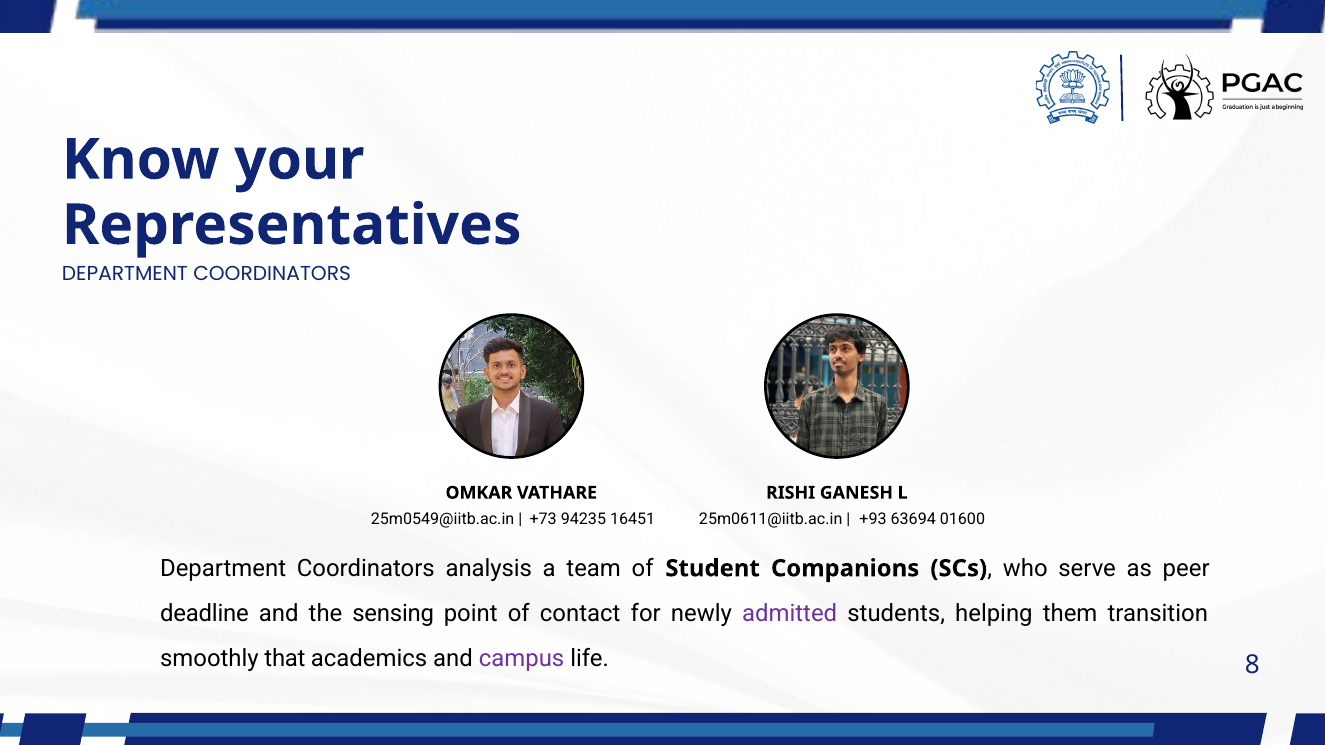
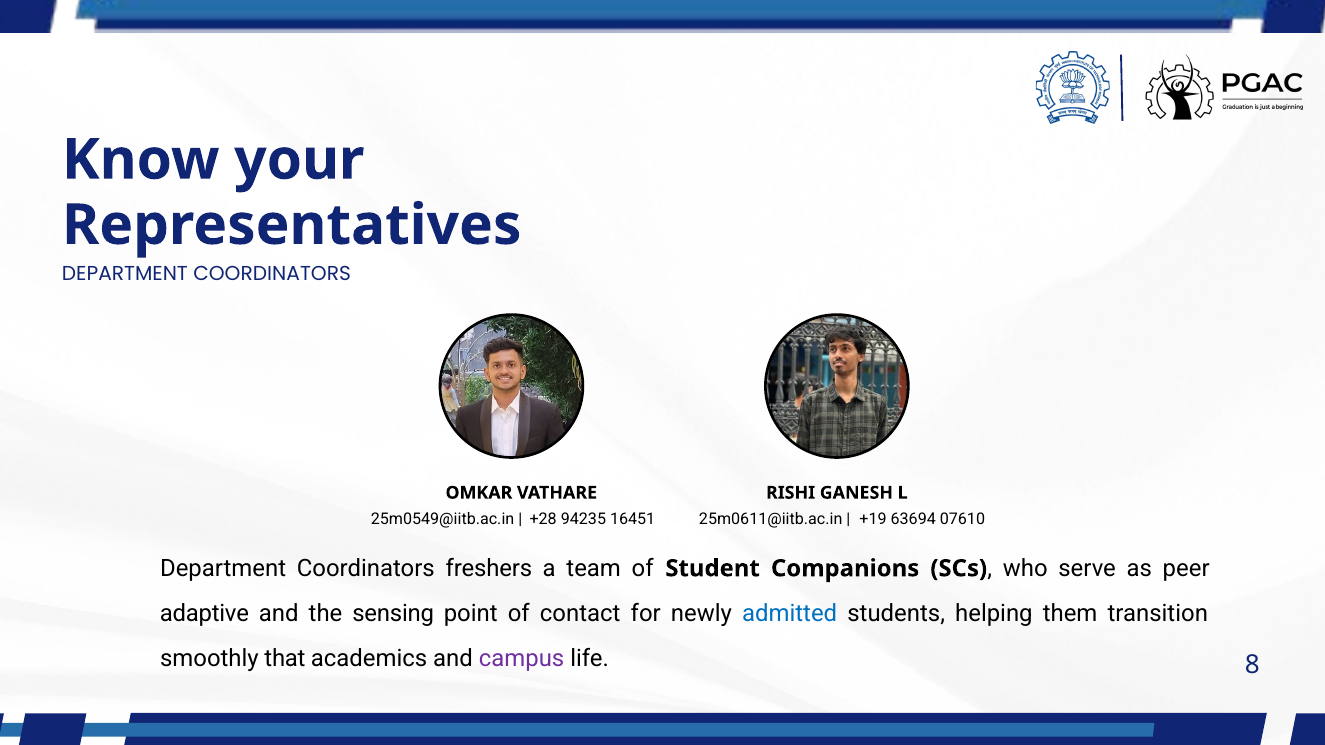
+73: +73 -> +28
+93: +93 -> +19
01600: 01600 -> 07610
analysis: analysis -> freshers
deadline: deadline -> adaptive
admitted colour: purple -> blue
